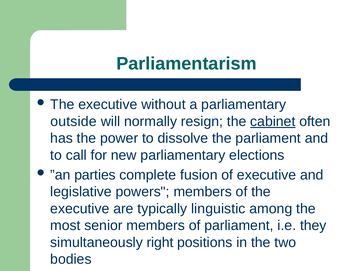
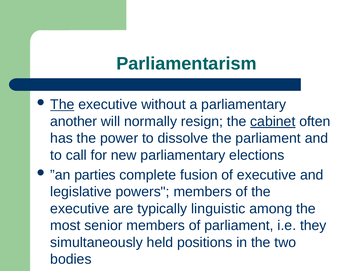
The at (62, 104) underline: none -> present
outside: outside -> another
right: right -> held
